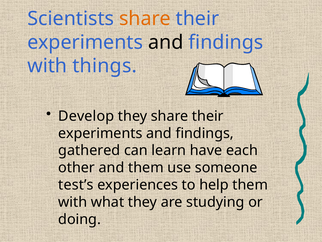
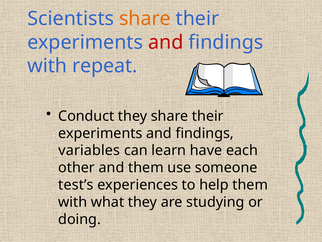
and at (166, 42) colour: black -> red
things: things -> repeat
Develop: Develop -> Conduct
gathered: gathered -> variables
